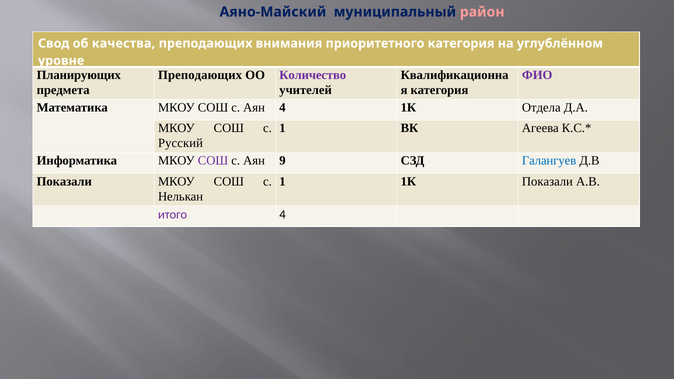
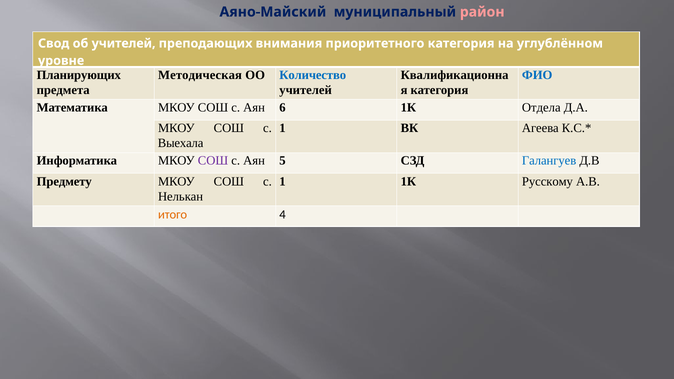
об качества: качества -> учителей
Преподающих at (200, 75): Преподающих -> Методическая
Количество colour: purple -> blue
ФИО colour: purple -> blue
Аян 4: 4 -> 6
Русский: Русский -> Выехала
9: 9 -> 5
Показали at (64, 181): Показали -> Предмету
1К Показали: Показали -> Русскому
итого colour: purple -> orange
